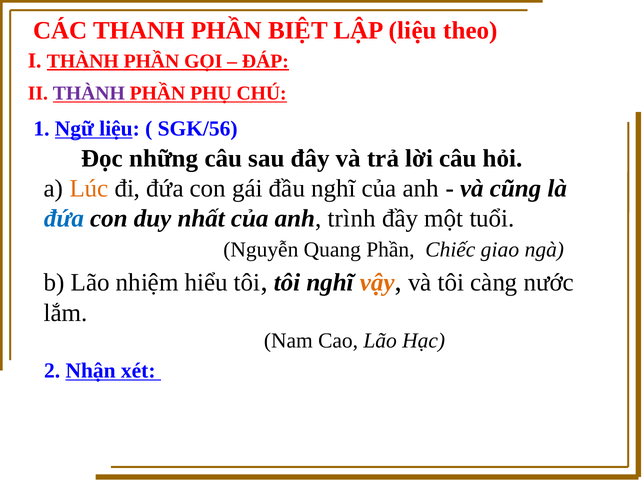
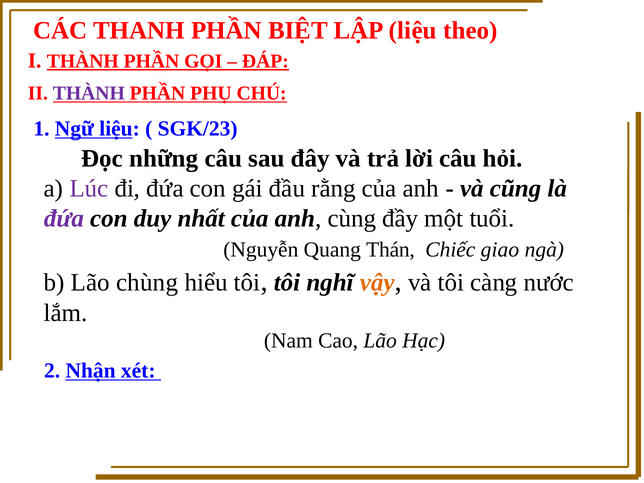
SGK/56: SGK/56 -> SGK/23
Lúc colour: orange -> purple
đầu nghĩ: nghĩ -> rằng
đứa at (64, 219) colour: blue -> purple
trình: trình -> cùng
Quang Phần: Phần -> Thán
nhiệm: nhiệm -> chùng
